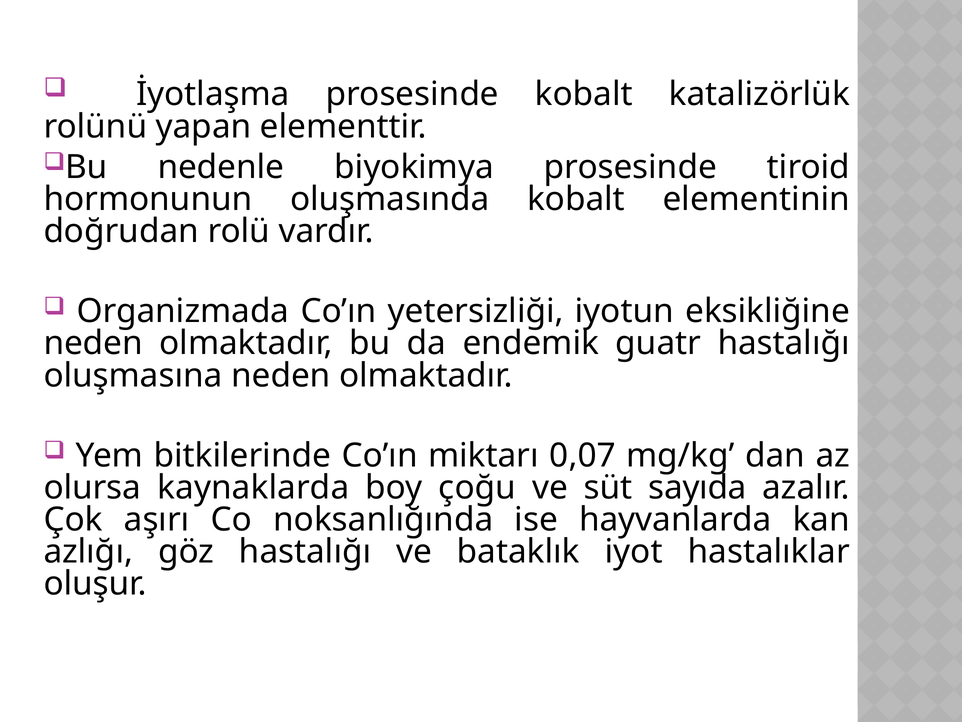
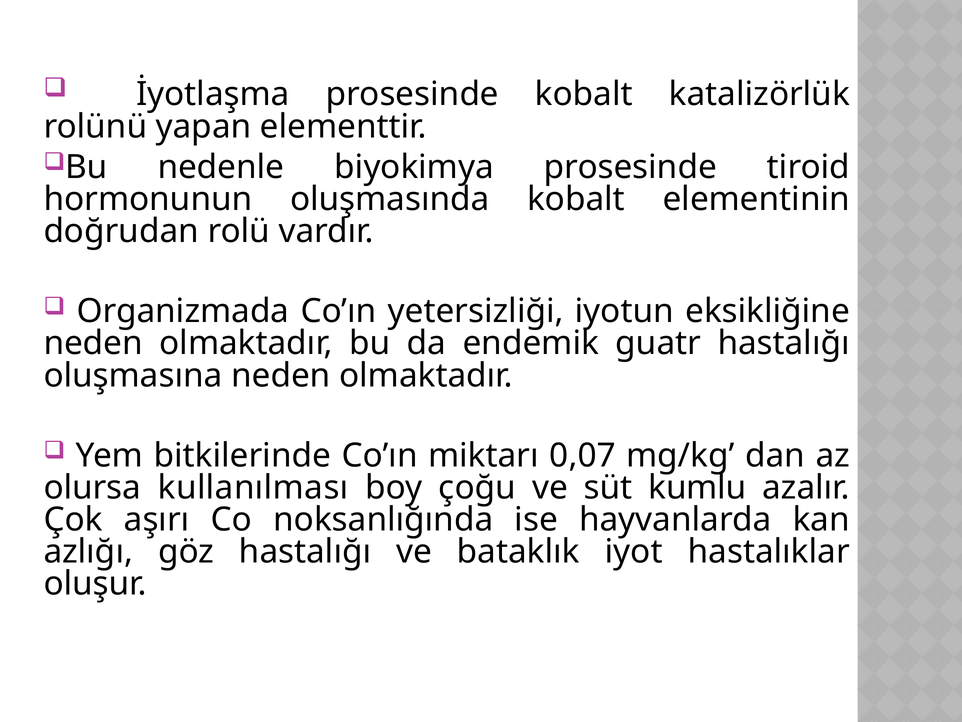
kaynaklarda: kaynaklarda -> kullanılması
sayıda: sayıda -> kumlu
